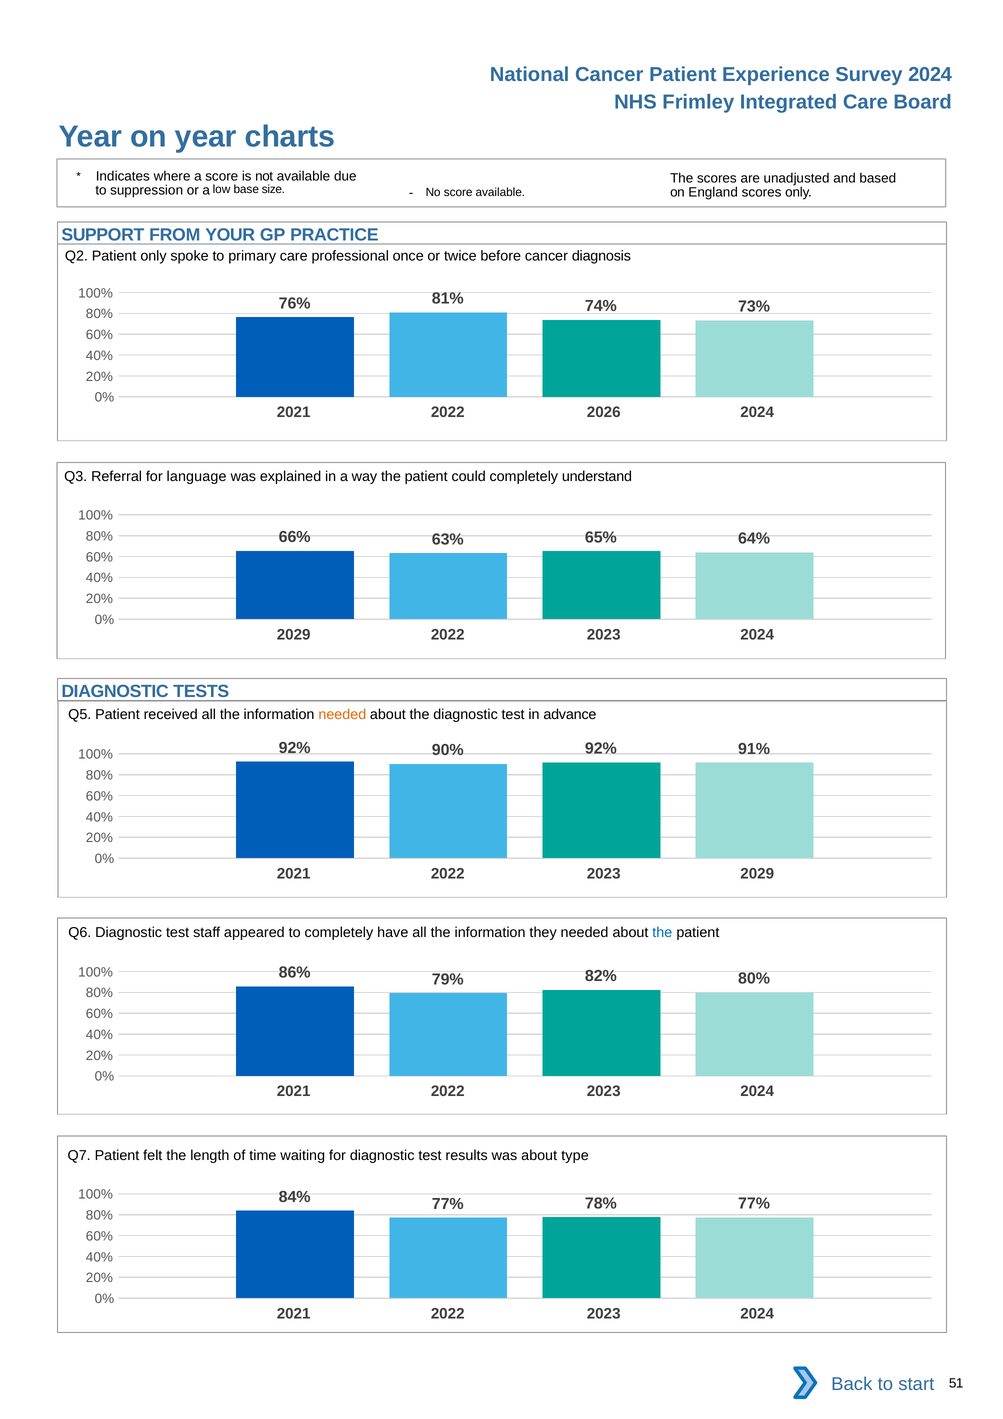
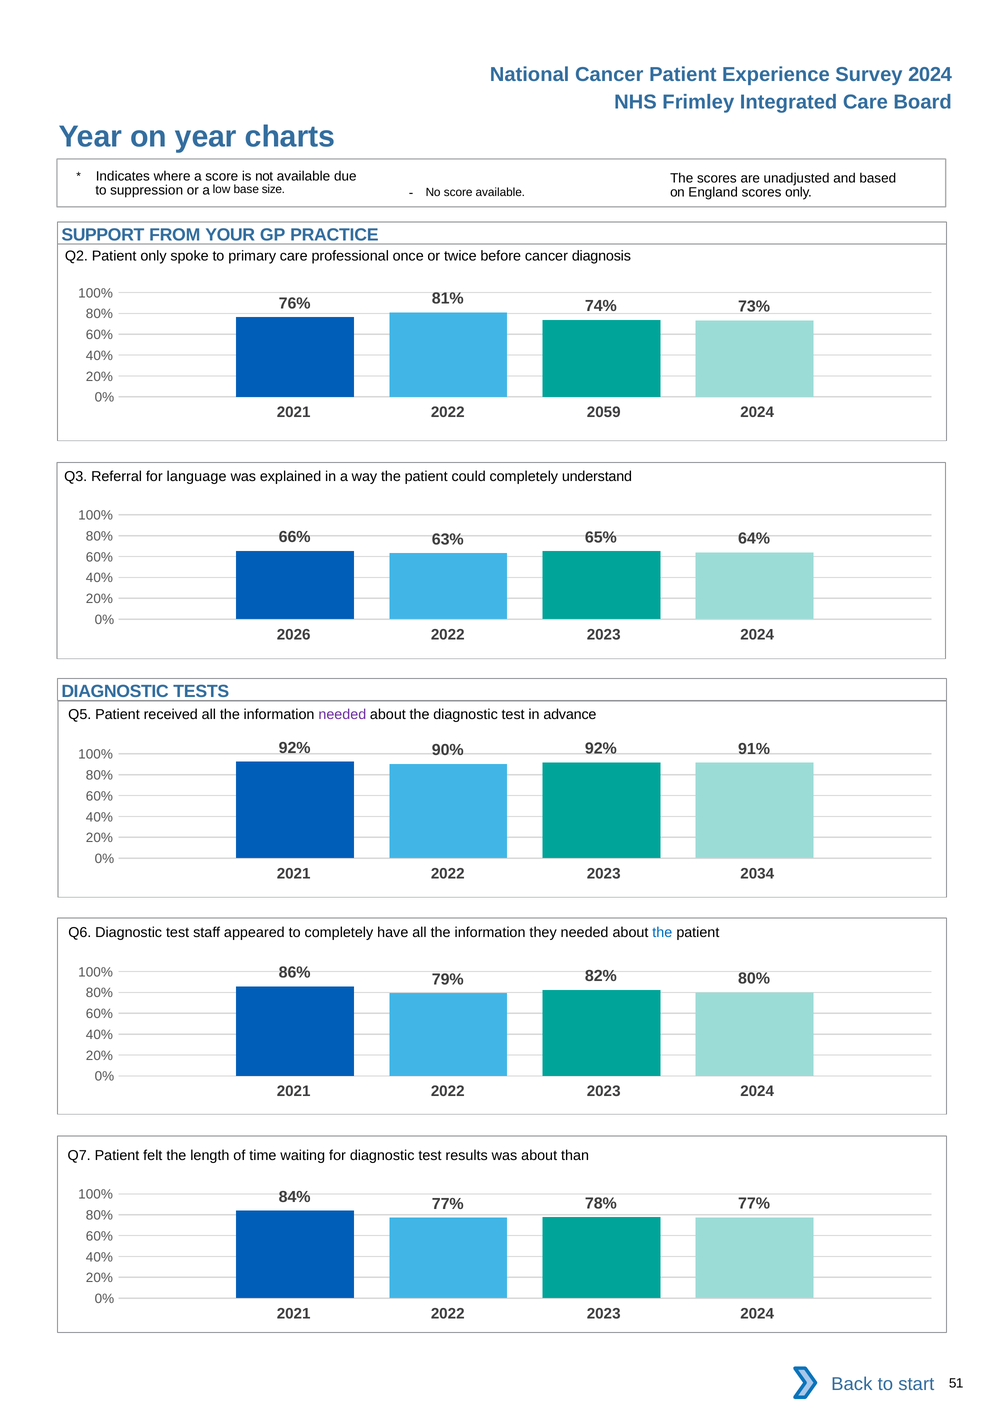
2026: 2026 -> 2059
2029 at (294, 635): 2029 -> 2026
needed at (342, 715) colour: orange -> purple
2023 2029: 2029 -> 2034
type: type -> than
